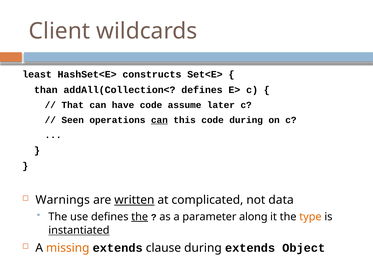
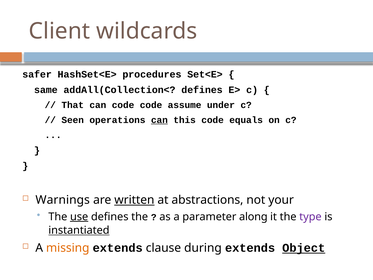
least: least -> safer
constructs: constructs -> procedures
than: than -> same
can have: have -> code
later: later -> under
code during: during -> equals
complicated: complicated -> abstractions
data: data -> your
use underline: none -> present
the at (140, 217) underline: present -> none
type colour: orange -> purple
Object underline: none -> present
